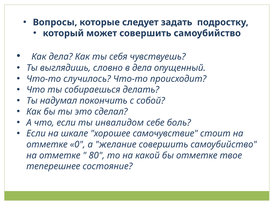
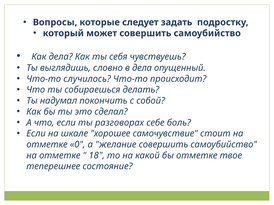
инвалидом: инвалидом -> разговорах
80: 80 -> 18
